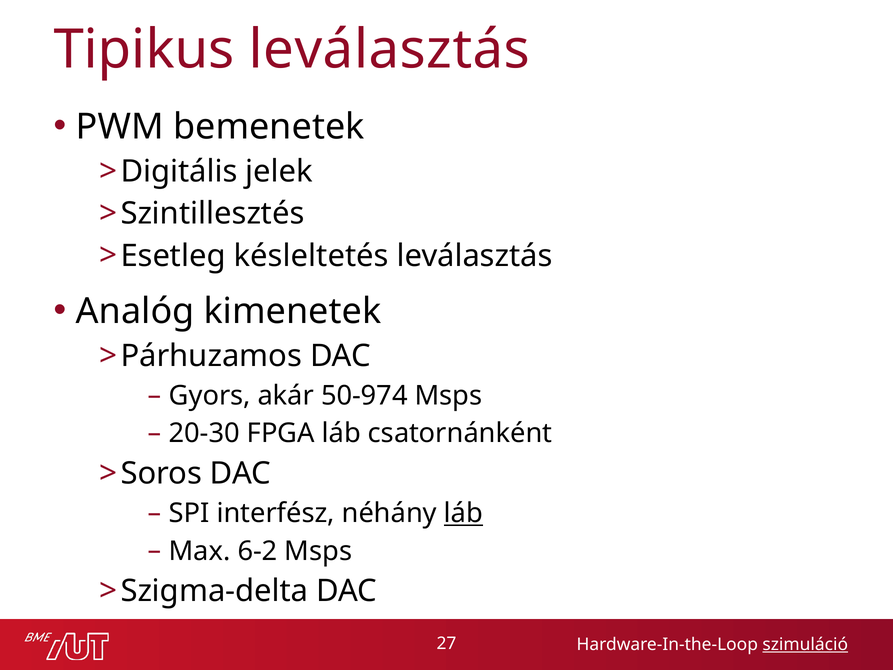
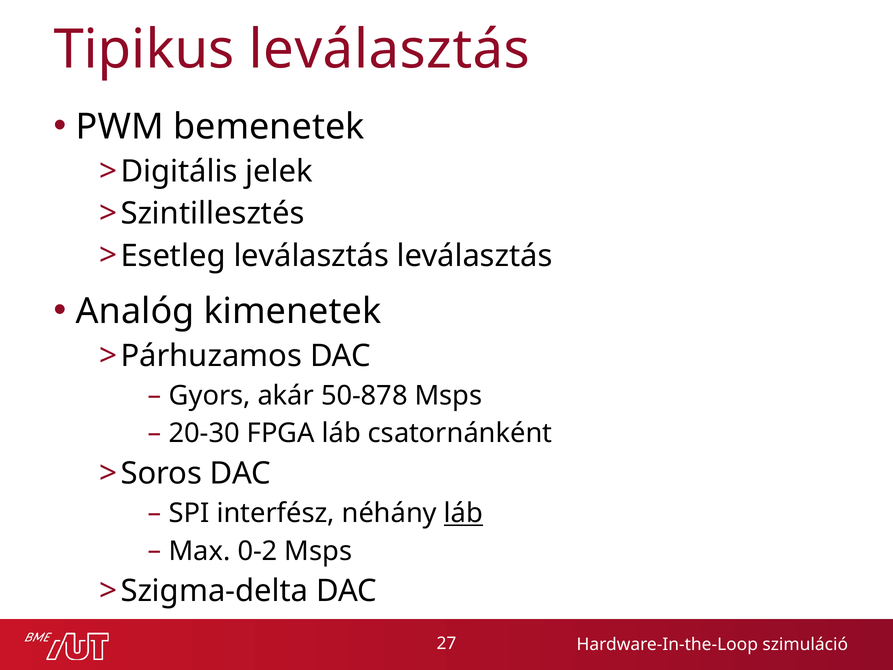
késleltetés at (311, 256): késleltetés -> leválasztás
50-974: 50-974 -> 50-878
6-2: 6-2 -> 0-2
szimuláció underline: present -> none
